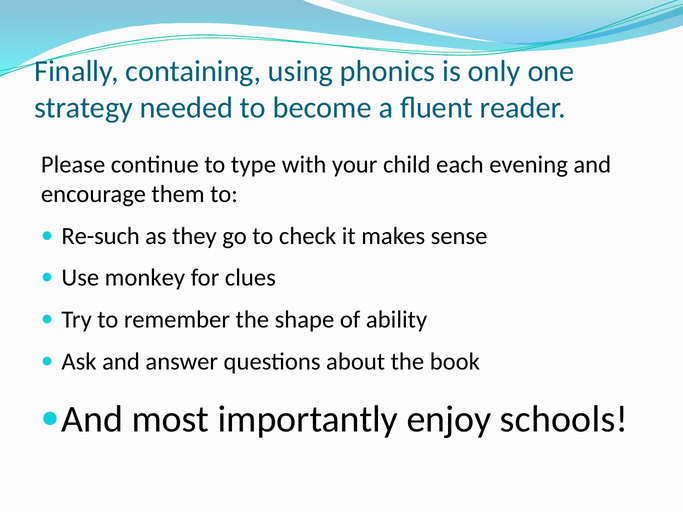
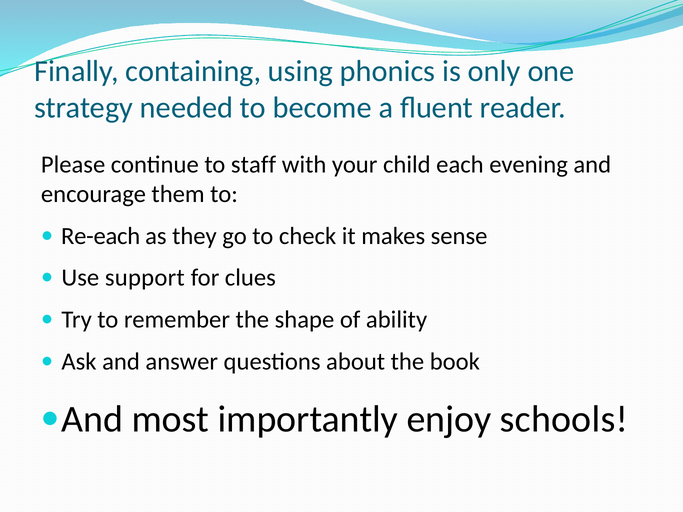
type: type -> staff
Re-such: Re-such -> Re-each
monkey: monkey -> support
